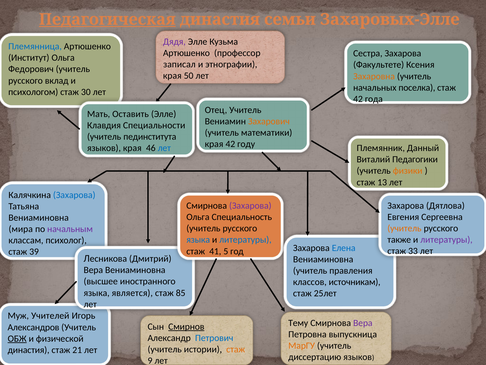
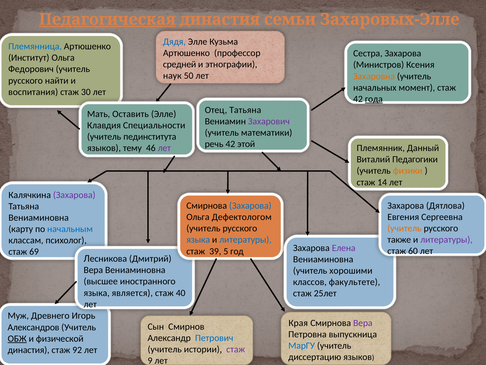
Дядя colour: purple -> blue
записал: записал -> средней
Факультете: Факультете -> Министров
края at (172, 76): края -> наук
вклад: вклад -> найти
поселка: поселка -> момент
психологом: психологом -> воспитания
года underline: none -> present
Отец Учитель: Учитель -> Татьяна
Захарович colour: orange -> purple
края at (214, 144): края -> речь
году: году -> этой
языков края: края -> тему
лет at (164, 148) colour: blue -> purple
13: 13 -> 14
Захарова at (74, 195) colour: blue -> purple
Захарова at (250, 205) colour: purple -> blue
Специальность: Специальность -> Дефектологом
мира: мира -> карту
начальным colour: purple -> blue
33: 33 -> 60
41: 41 -> 39
Елена colour: blue -> purple
39: 39 -> 69
правления: правления -> хорошими
источникам: источникам -> факультете
85: 85 -> 40
Учителей: Учителей -> Древнего
Тему: Тему -> Края
Смирнов underline: present -> none
МарГУ colour: orange -> blue
стаж at (236, 349) colour: orange -> purple
21: 21 -> 92
